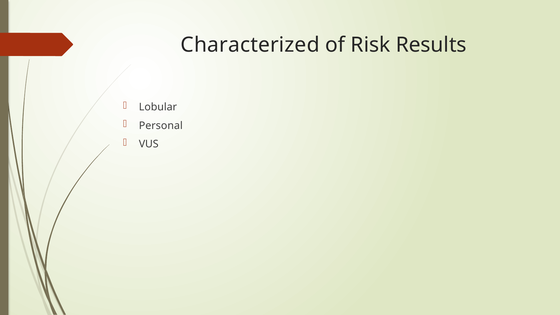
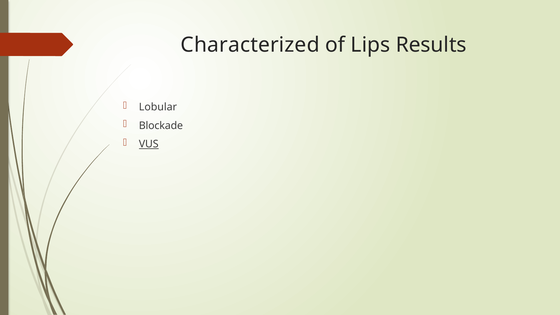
Risk: Risk -> Lips
Personal: Personal -> Blockade
VUS underline: none -> present
